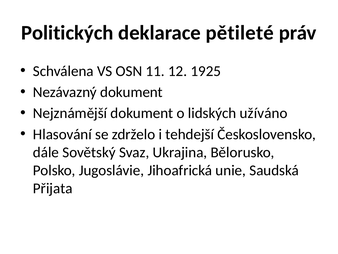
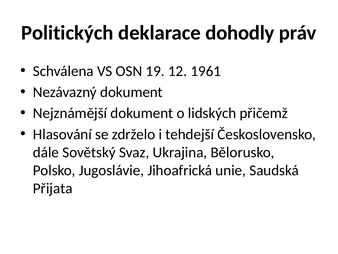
pětileté: pětileté -> dohodly
11: 11 -> 19
1925: 1925 -> 1961
užíváno: užíváno -> přičemž
